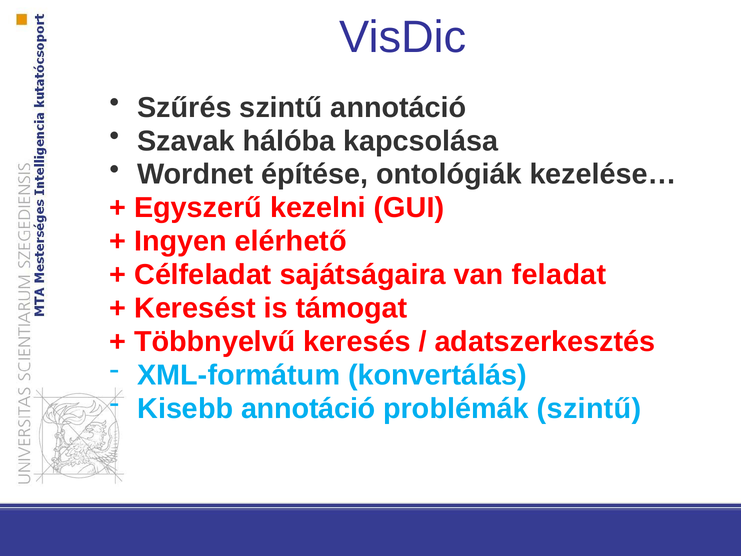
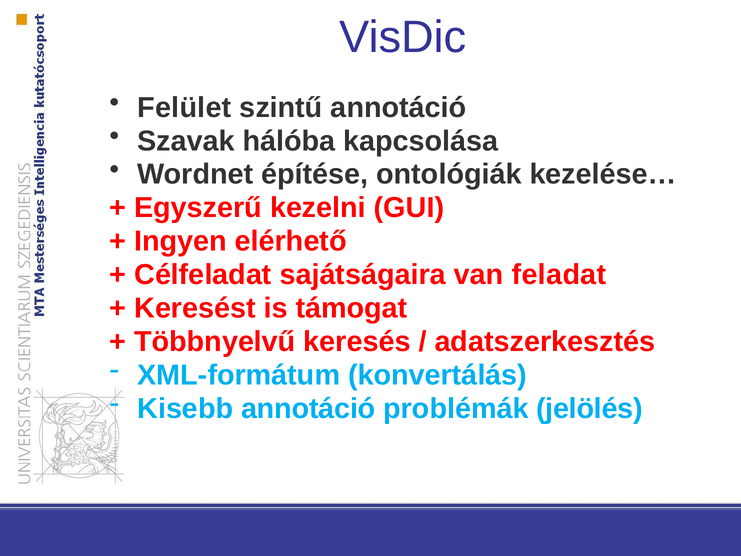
Szűrés: Szűrés -> Felület
problémák szintű: szintű -> jelölés
